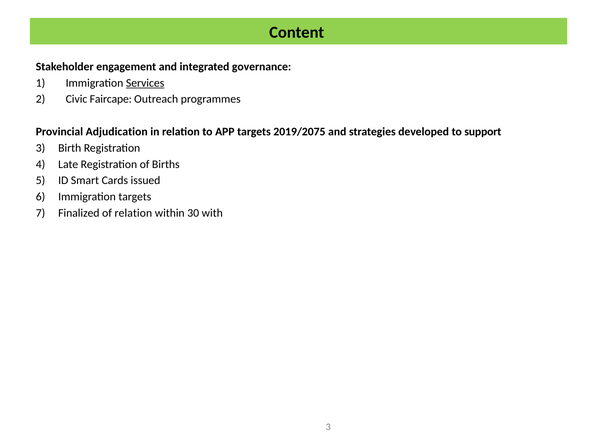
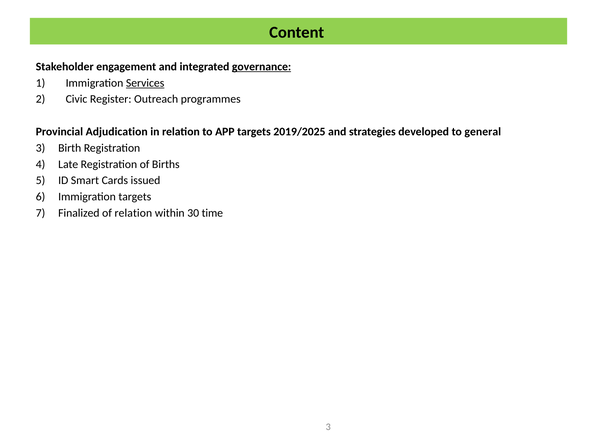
governance underline: none -> present
Faircape: Faircape -> Register
2019/2075: 2019/2075 -> 2019/2025
support: support -> general
with: with -> time
